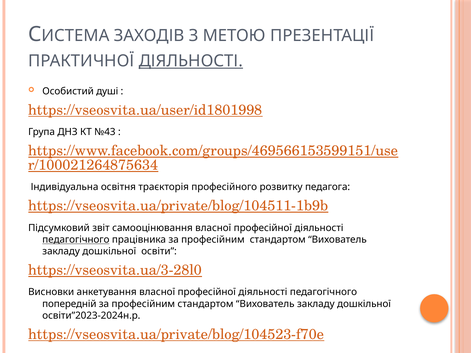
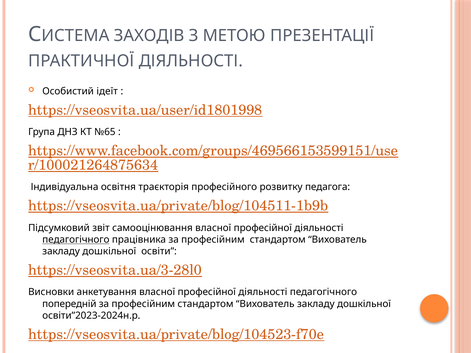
ДІЯЛЬНОСТІ at (191, 61) underline: present -> none
душі: душі -> ідеїт
№43: №43 -> №65
